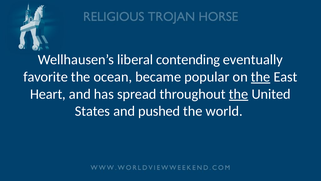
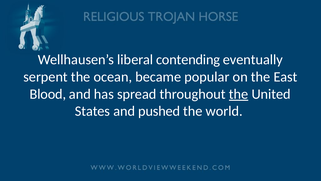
favorite: favorite -> serpent
the at (261, 77) underline: present -> none
Heart: Heart -> Blood
